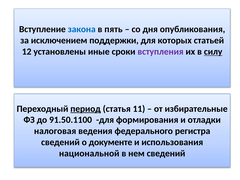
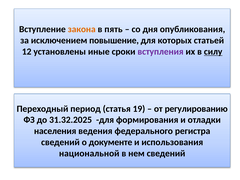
закона colour: blue -> orange
поддержки: поддержки -> повышение
период underline: present -> none
11: 11 -> 19
избирательные: избирательные -> регулированию
91.50.1100: 91.50.1100 -> 31.32.2025
налоговая: налоговая -> населения
